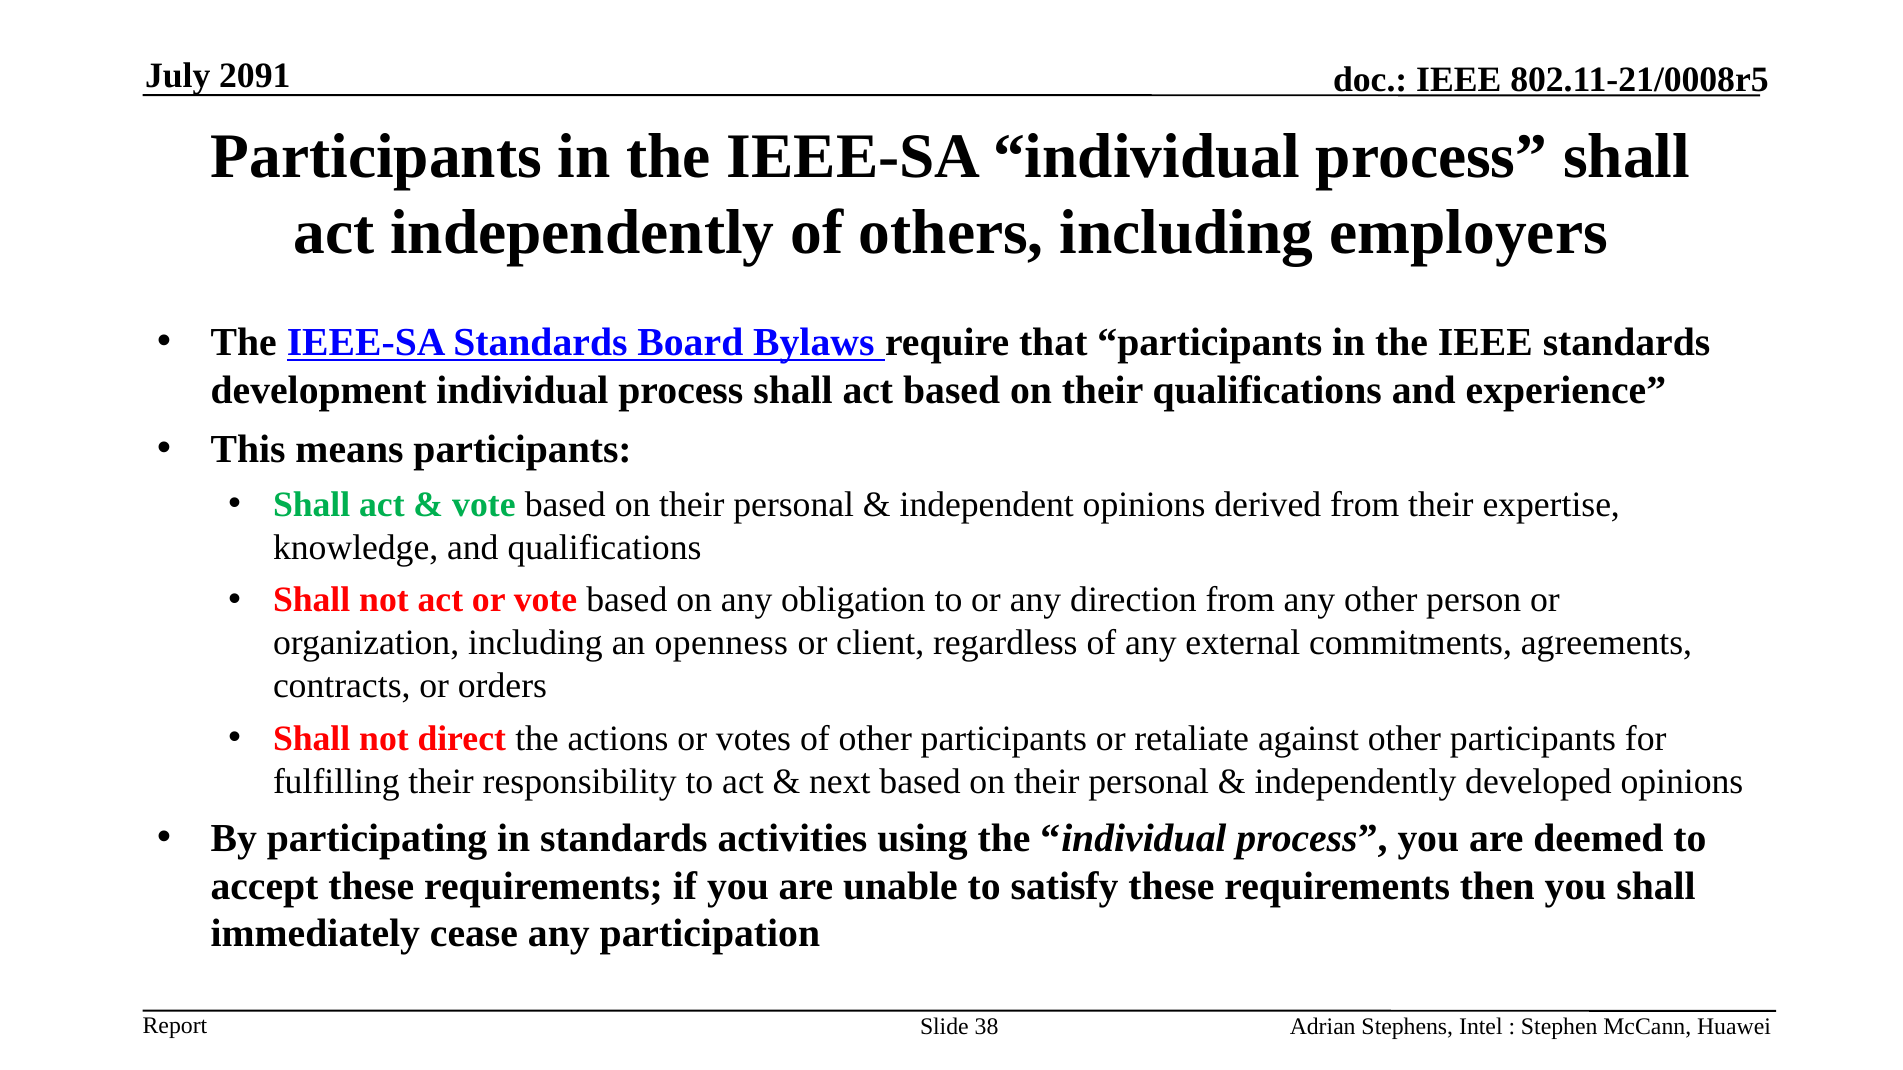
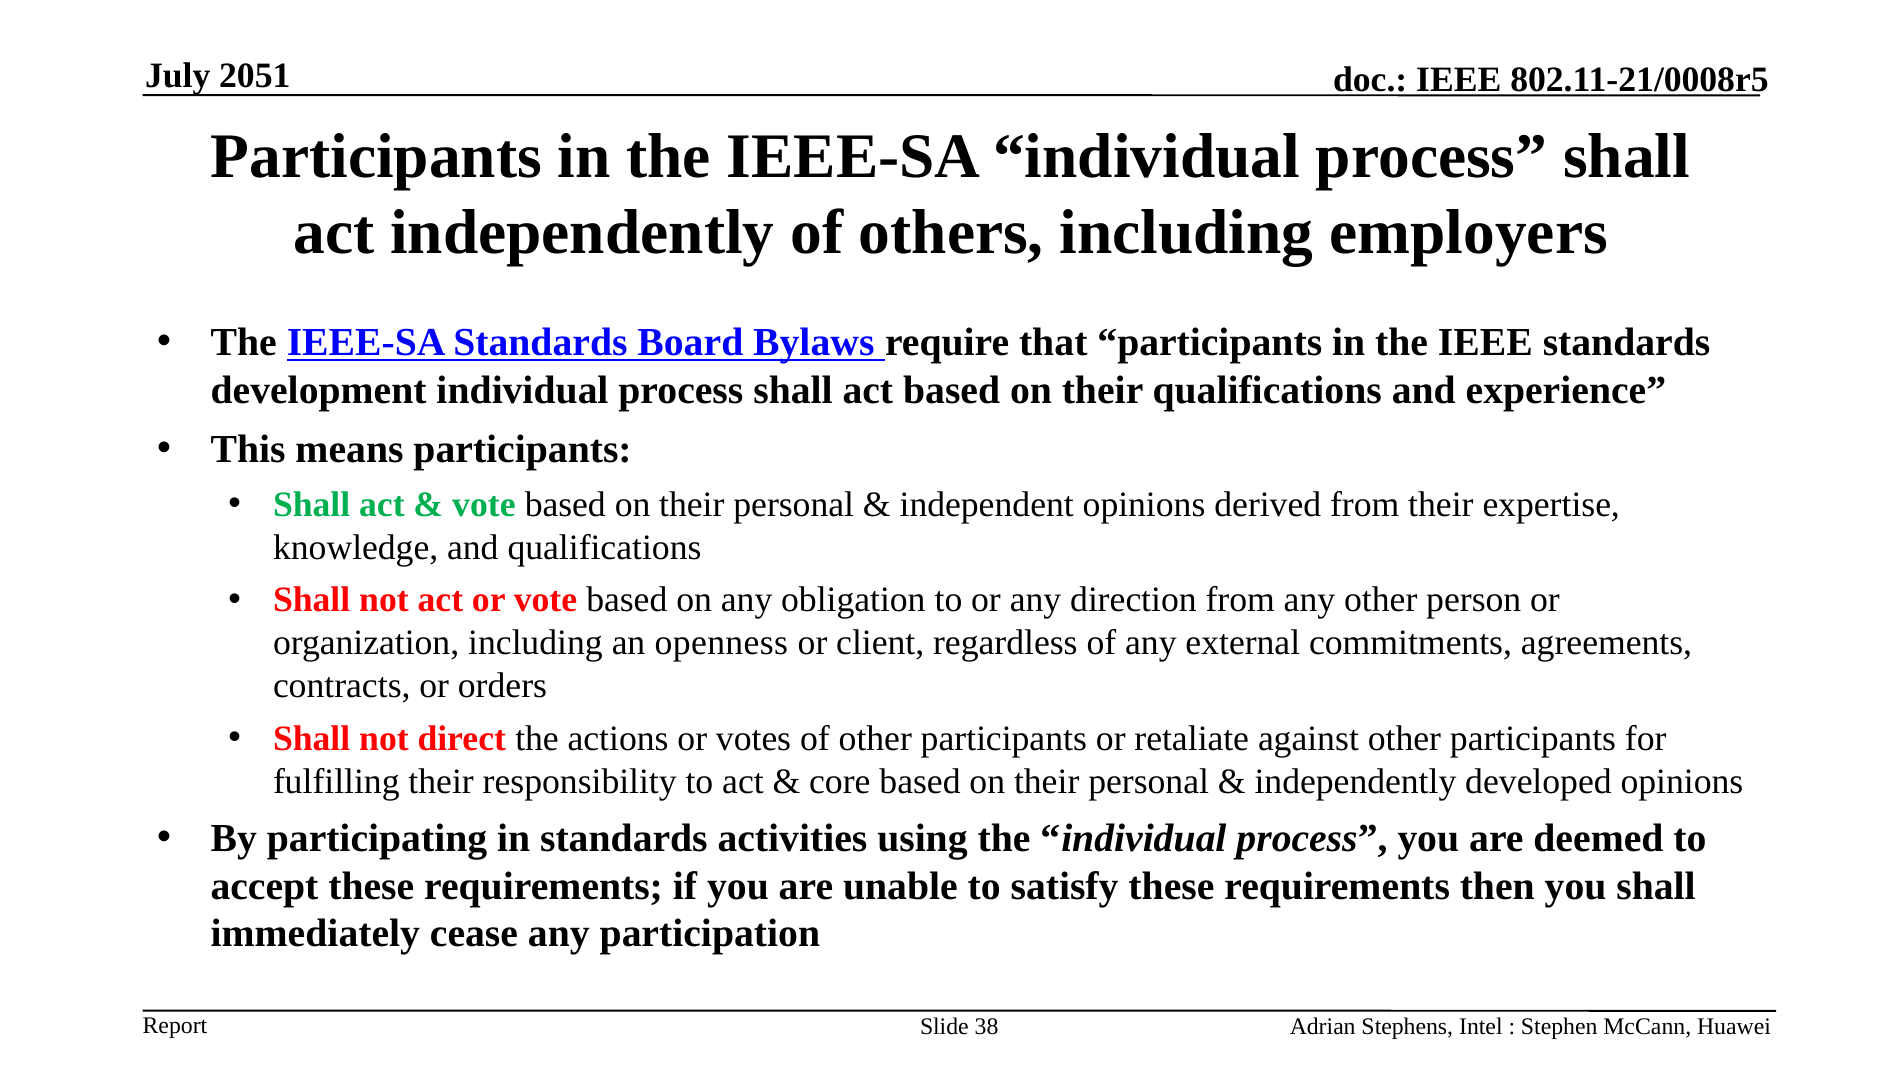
2091: 2091 -> 2051
next: next -> core
